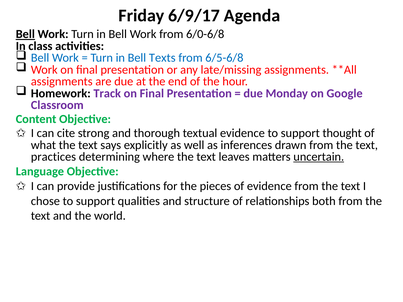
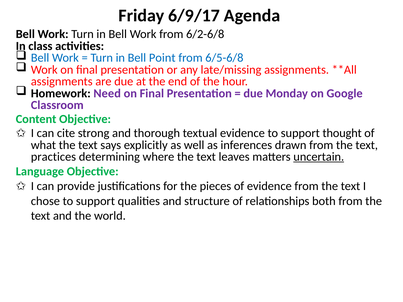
Bell at (25, 34) underline: present -> none
6/0-6/8: 6/0-6/8 -> 6/2-6/8
Texts: Texts -> Point
Track: Track -> Need
